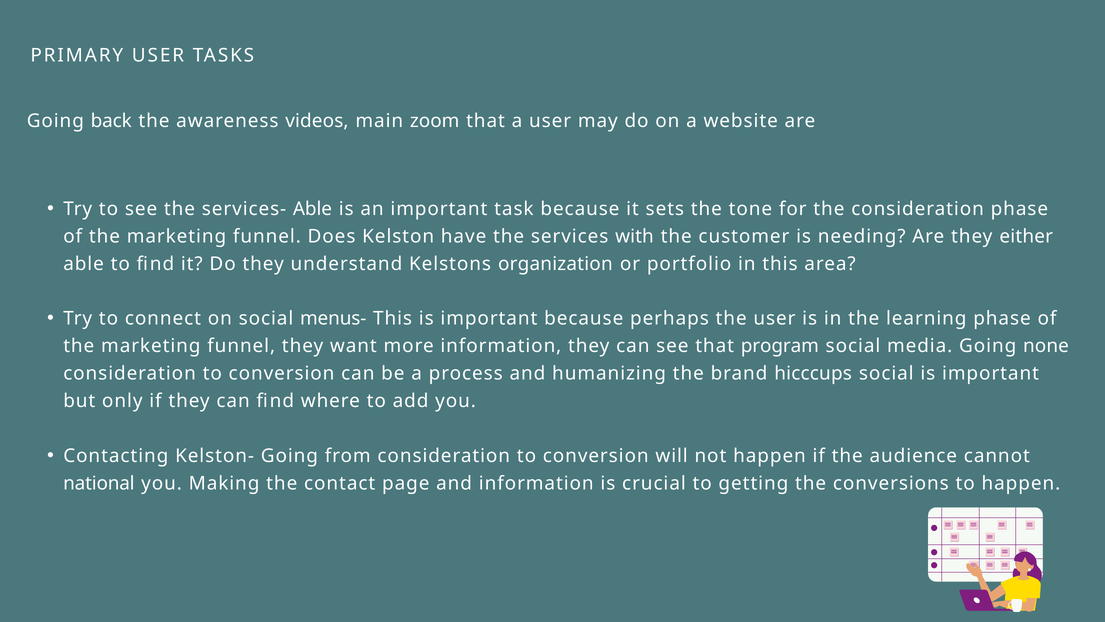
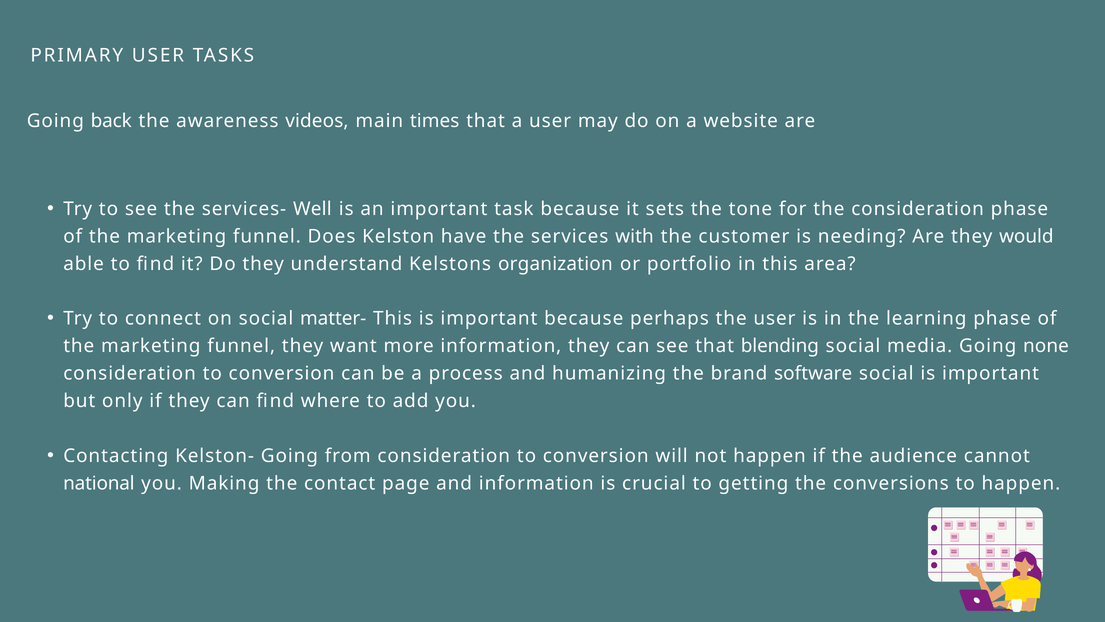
zoom: zoom -> times
services- Able: Able -> Well
either: either -> would
menus-: menus- -> matter-
program: program -> blending
hicccups: hicccups -> software
